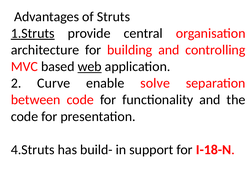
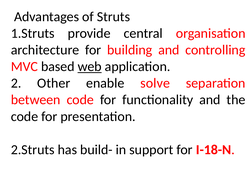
1.Struts underline: present -> none
Curve: Curve -> Other
4.Struts: 4.Struts -> 2.Struts
